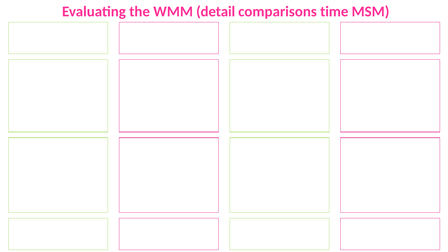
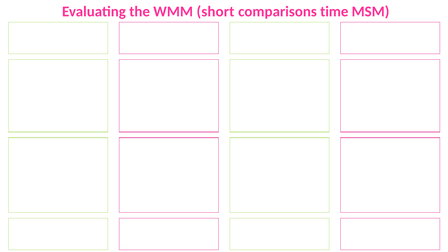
detail: detail -> short
